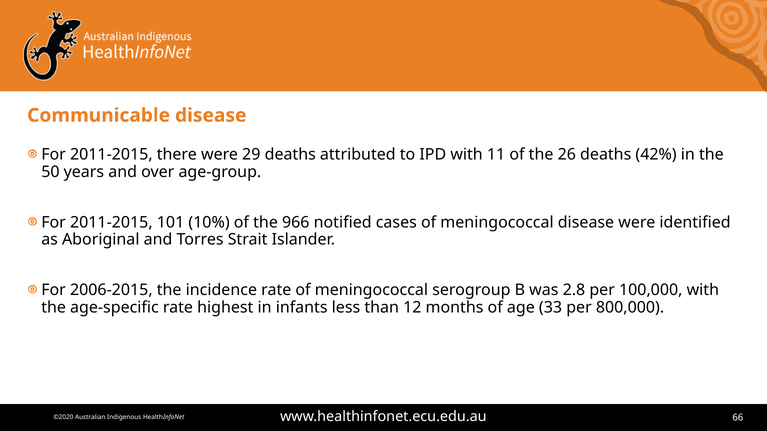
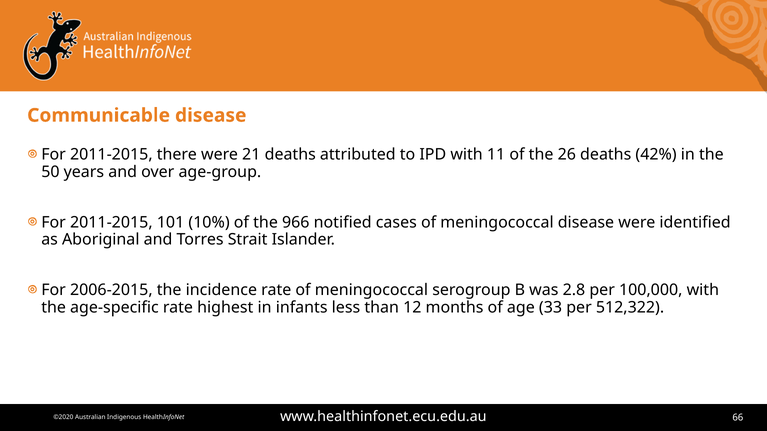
29: 29 -> 21
800,000: 800,000 -> 512,322
